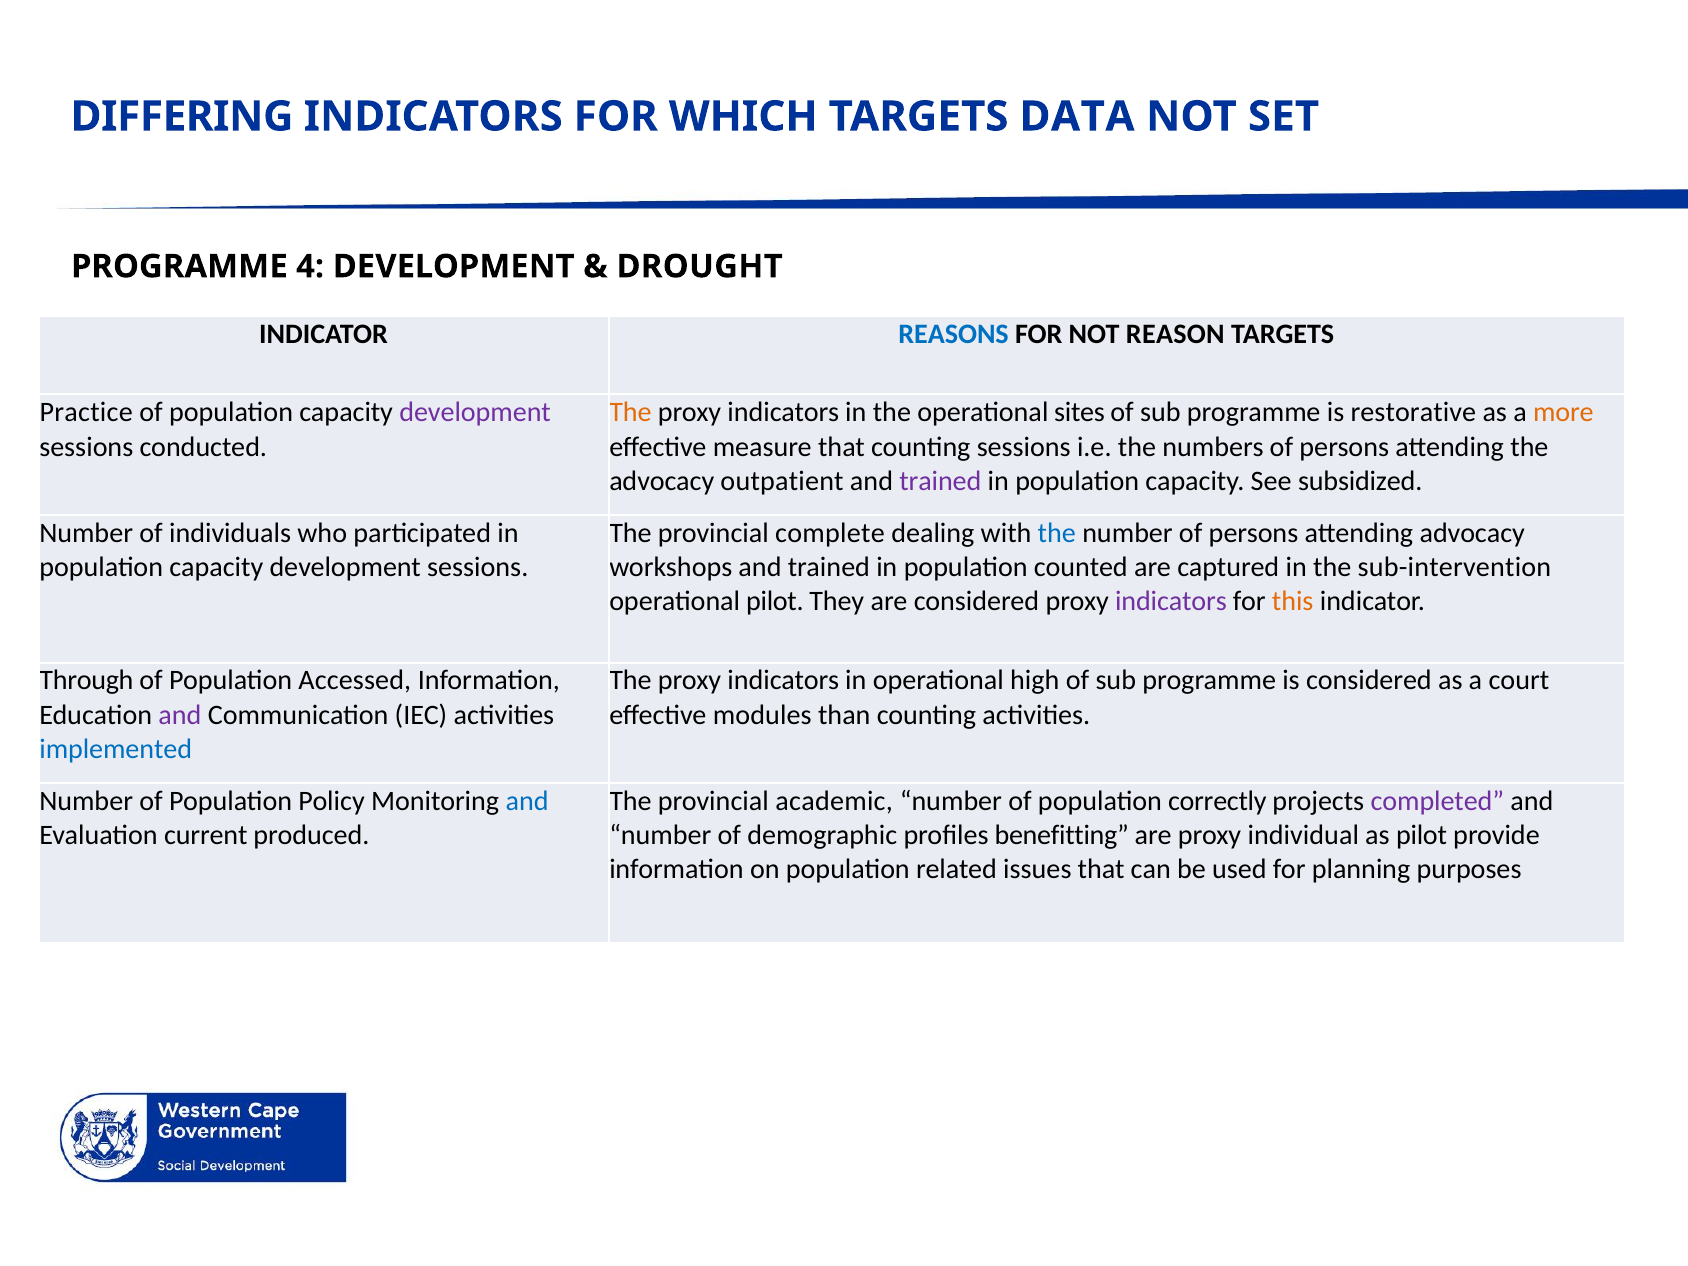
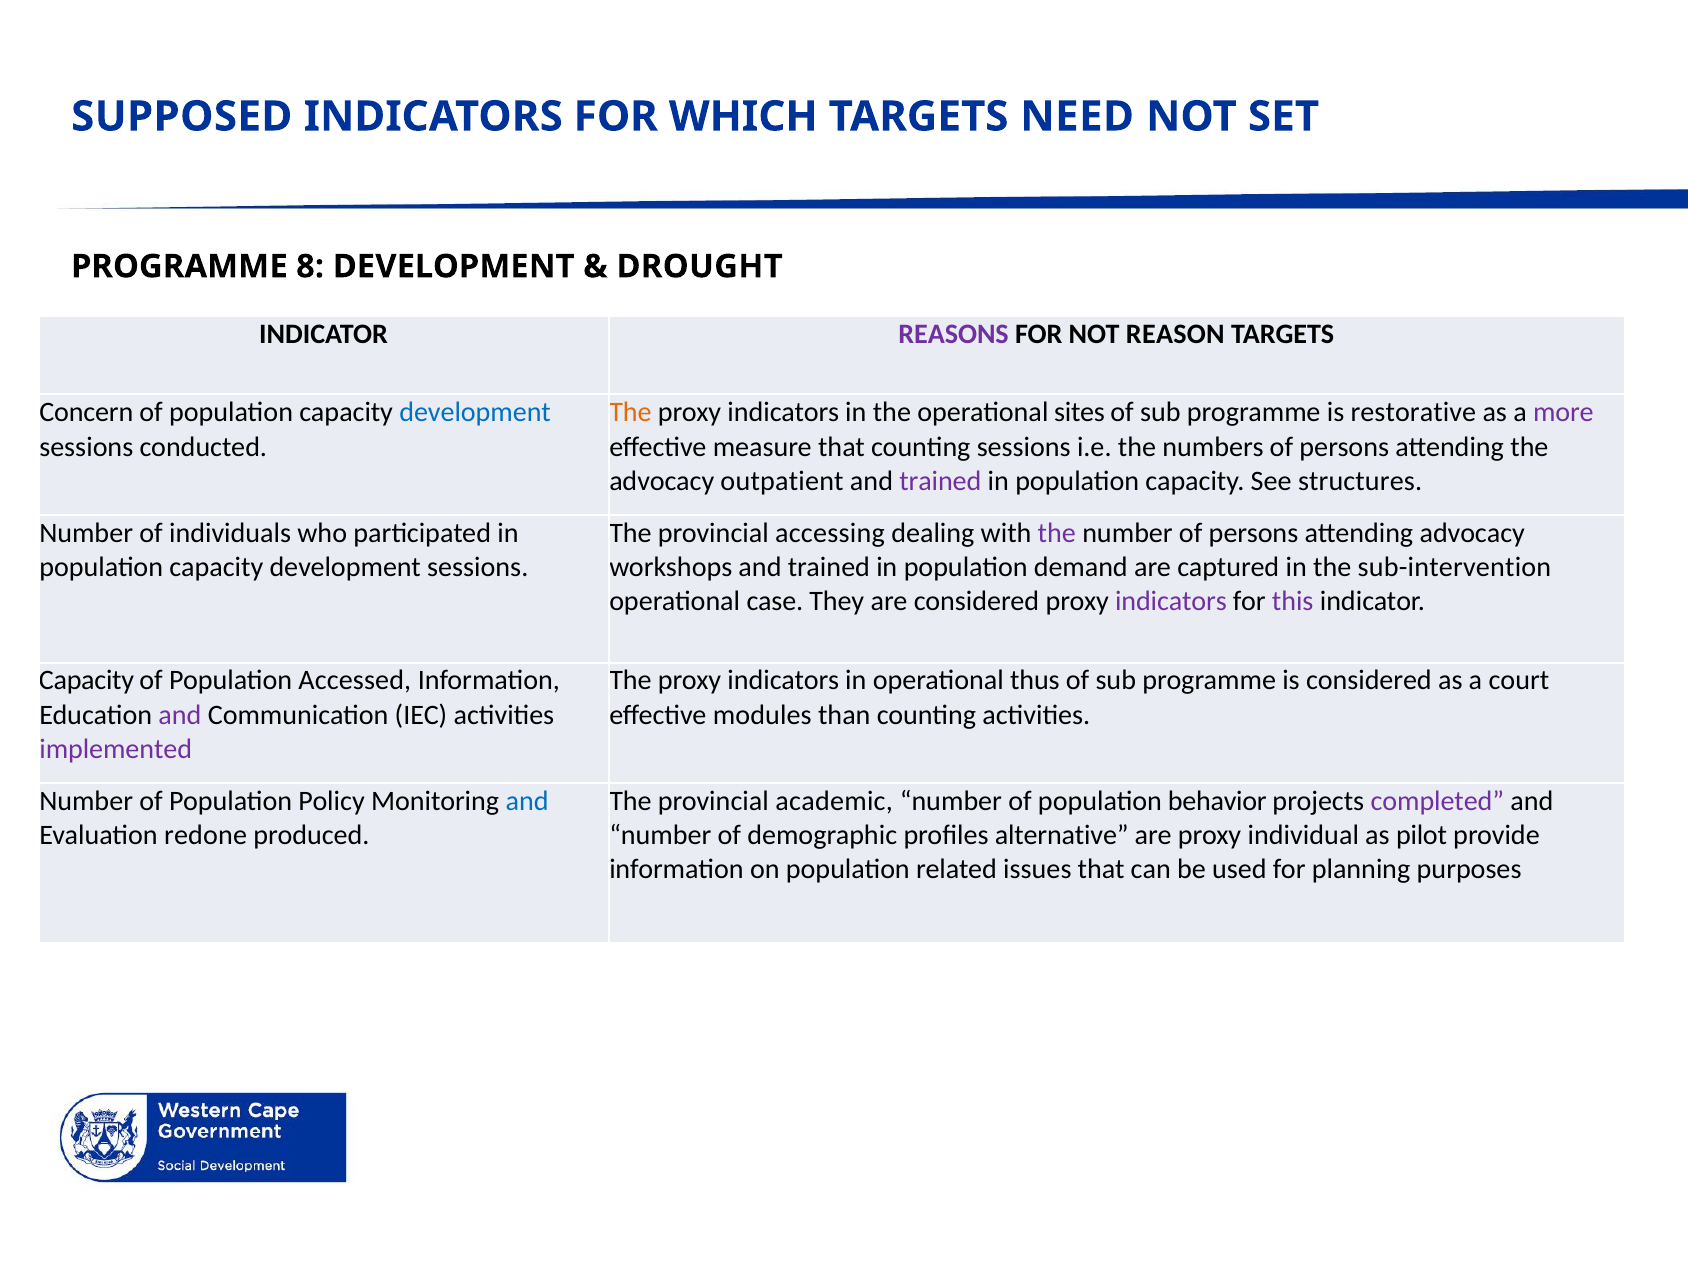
DIFFERING: DIFFERING -> SUPPOSED
DATA: DATA -> NEED
4: 4 -> 8
REASONS colour: blue -> purple
Practice: Practice -> Concern
development at (475, 413) colour: purple -> blue
more colour: orange -> purple
subsidized: subsidized -> structures
complete: complete -> accessing
the at (1057, 533) colour: blue -> purple
counted: counted -> demand
operational pilot: pilot -> case
this colour: orange -> purple
Through at (86, 681): Through -> Capacity
high: high -> thus
implemented colour: blue -> purple
correctly: correctly -> behavior
current: current -> redone
benefitting: benefitting -> alternative
